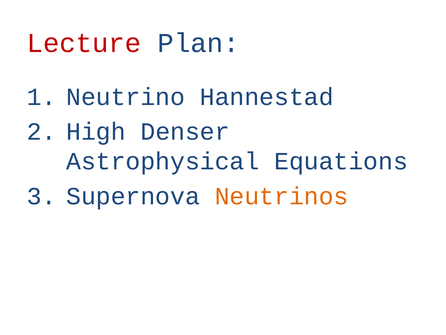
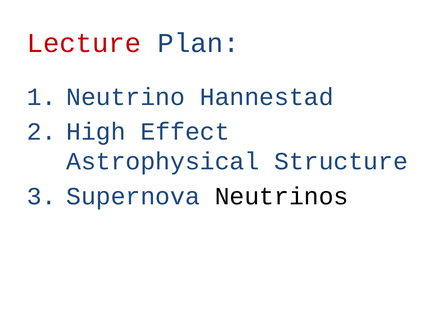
Denser: Denser -> Effect
Equations: Equations -> Structure
Neutrinos colour: orange -> black
